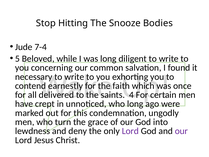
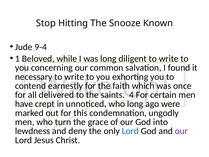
Bodies: Bodies -> Known
7-4: 7-4 -> 9-4
5: 5 -> 1
Lord at (130, 131) colour: purple -> blue
